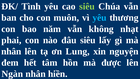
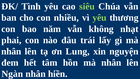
muôn: muôn -> nhiều
yêu at (100, 18) colour: light blue -> light green
đâu siêu: siêu -> trái
hồn mà được: được -> nhân
